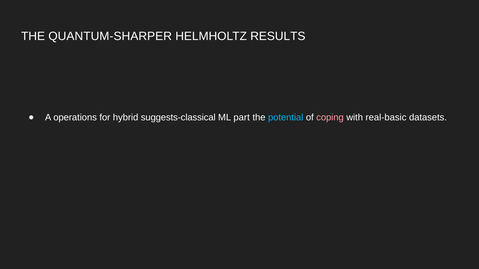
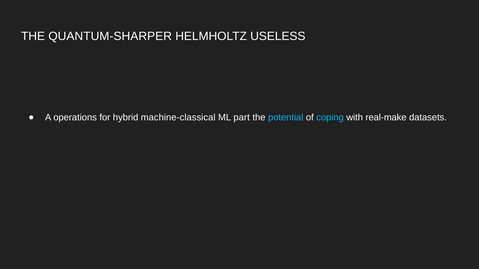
RESULTS: RESULTS -> USELESS
suggests-classical: suggests-classical -> machine-classical
coping colour: pink -> light blue
real-basic: real-basic -> real-make
